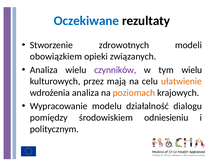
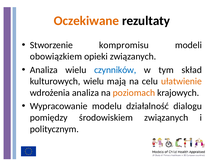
Oczekiwane colour: blue -> orange
zdrowotnych: zdrowotnych -> kompromisu
czynników colour: purple -> blue
tym wielu: wielu -> skład
kulturowych przez: przez -> wielu
środowiskiem odniesieniu: odniesieniu -> związanych
